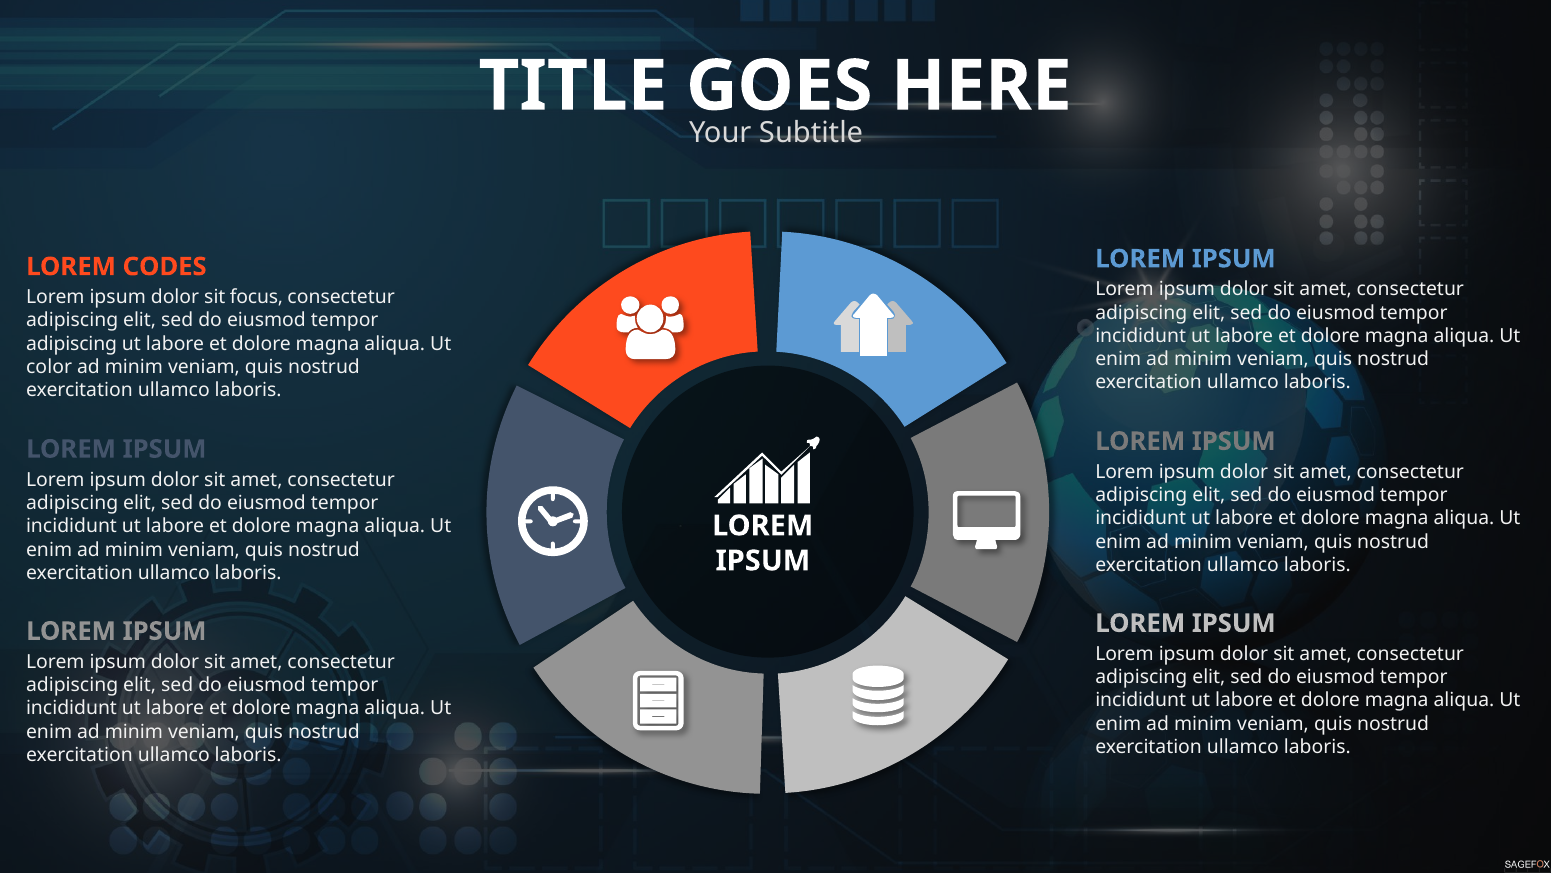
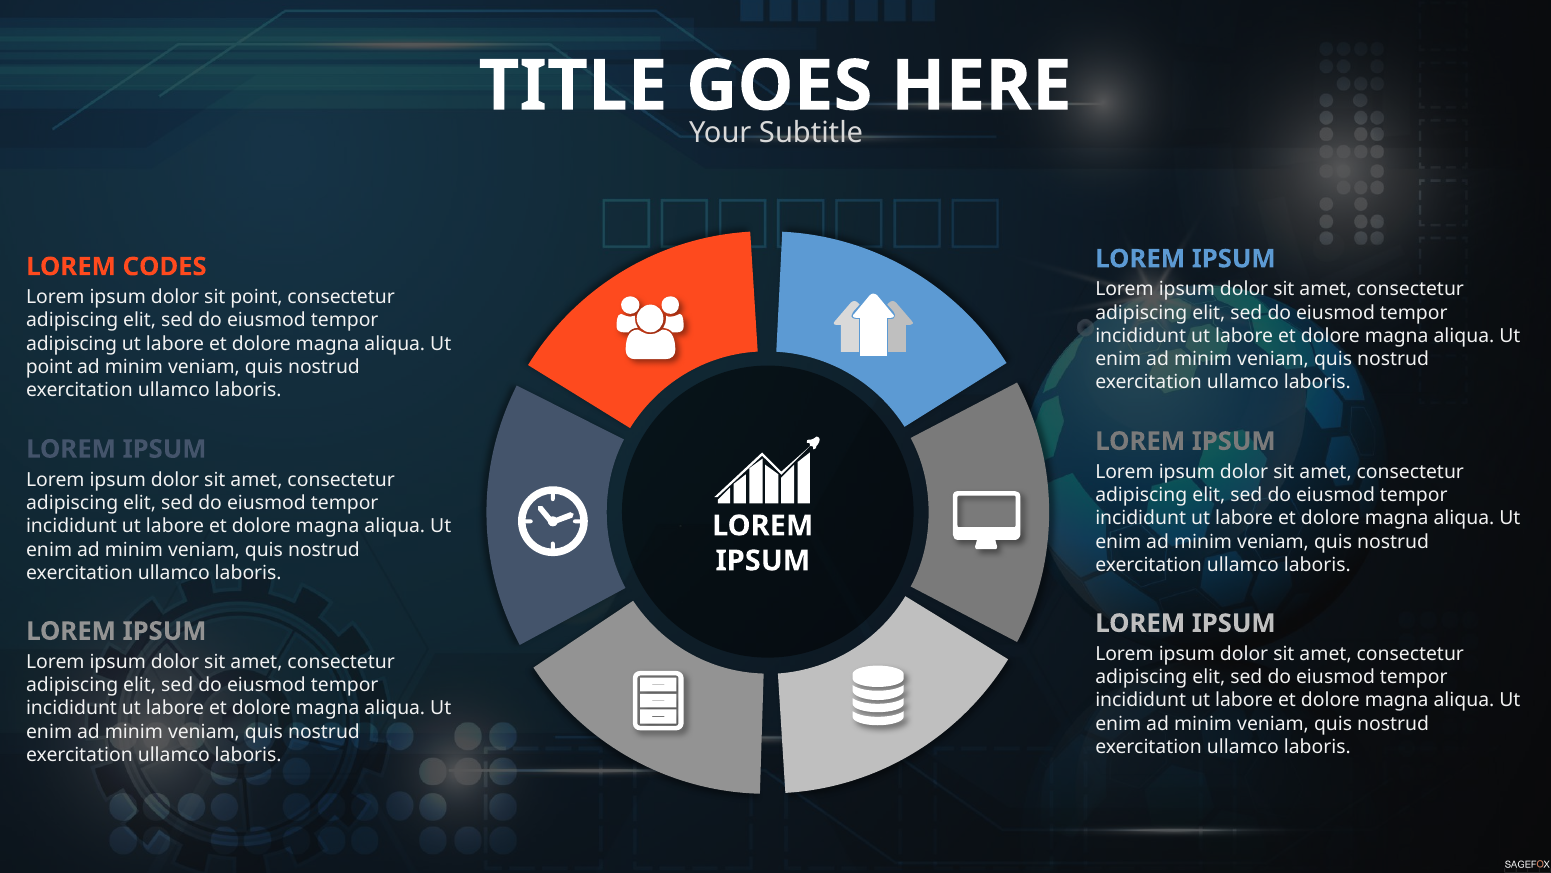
sit focus: focus -> point
color at (49, 367): color -> point
